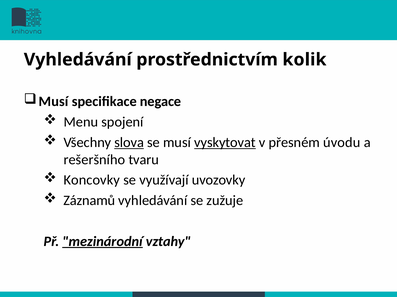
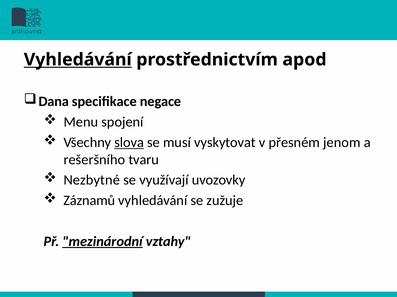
Vyhledávání at (78, 60) underline: none -> present
kolik: kolik -> apod
Musí at (54, 102): Musí -> Dana
vyskytovat underline: present -> none
úvodu: úvodu -> jenom
Koncovky: Koncovky -> Nezbytné
